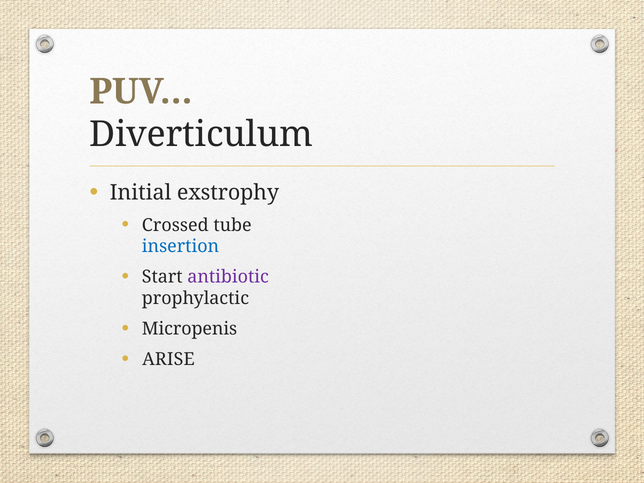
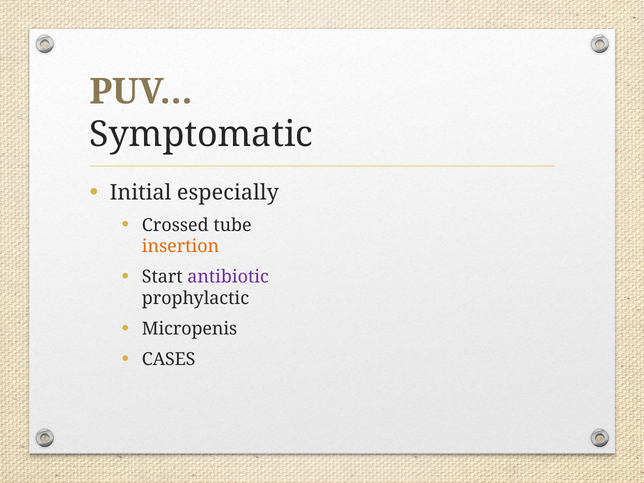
Diverticulum: Diverticulum -> Symptomatic
exstrophy: exstrophy -> especially
insertion colour: blue -> orange
ARISE: ARISE -> CASES
